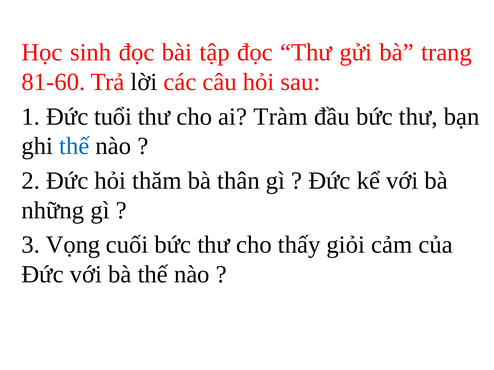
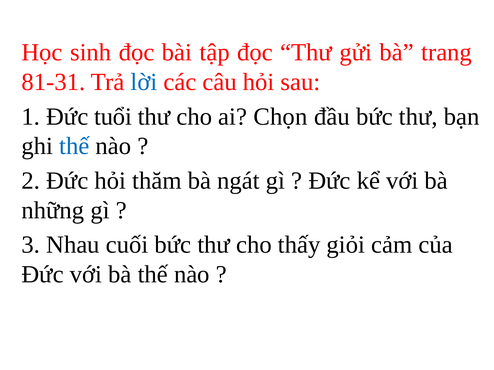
81-60: 81-60 -> 81-31
lời colour: black -> blue
Tràm: Tràm -> Chọn
thân: thân -> ngát
Vọng: Vọng -> Nhau
